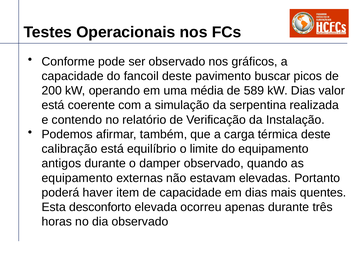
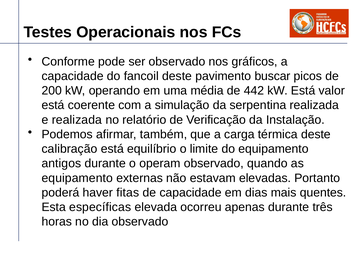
589: 589 -> 442
kW Dias: Dias -> Está
e contendo: contendo -> realizada
damper: damper -> operam
item: item -> fitas
desconforto: desconforto -> específicas
